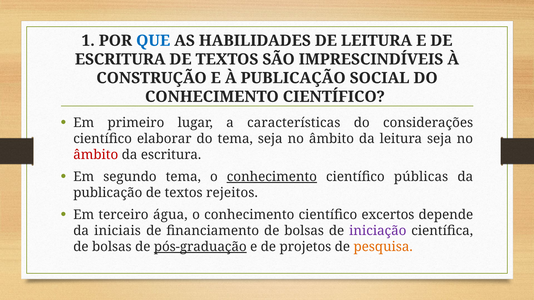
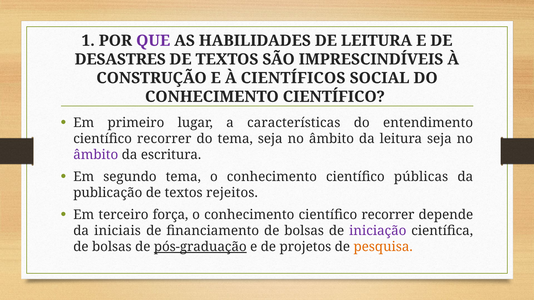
QUE colour: blue -> purple
ESCRITURA at (120, 59): ESCRITURA -> DESASTRES
À PUBLICAÇÃO: PUBLICAÇÃO -> CIENTÍFICOS
considerações: considerações -> entendimento
elaborar at (164, 139): elaborar -> recorrer
âmbito at (96, 155) colour: red -> purple
conhecimento at (272, 177) underline: present -> none
água: água -> força
conhecimento científico excertos: excertos -> recorrer
